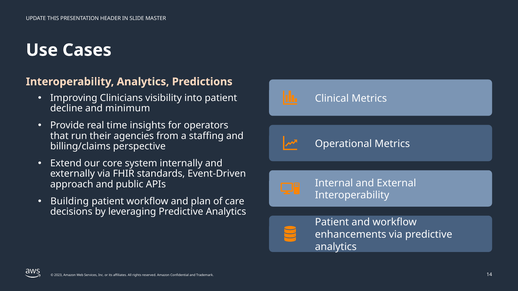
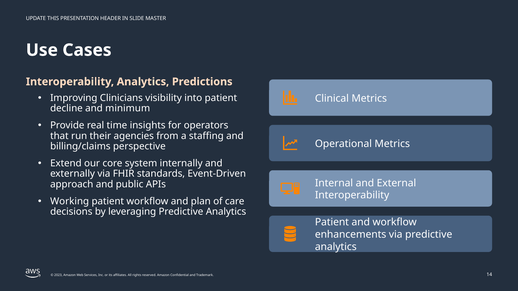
Building: Building -> Working
